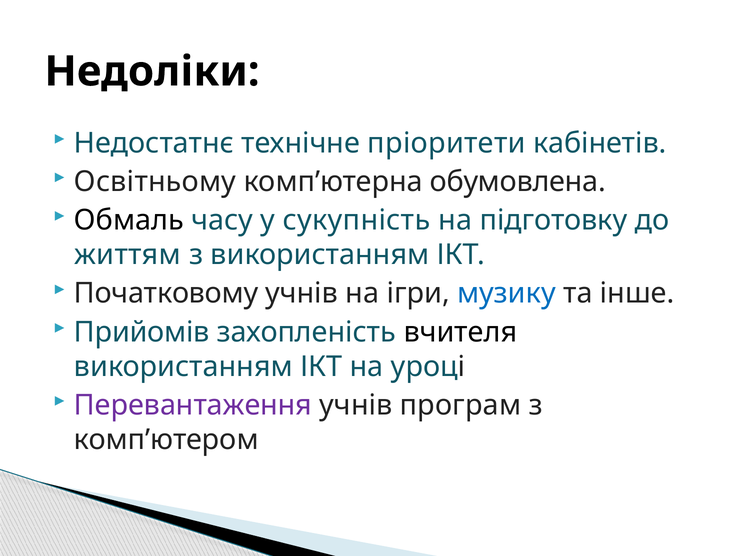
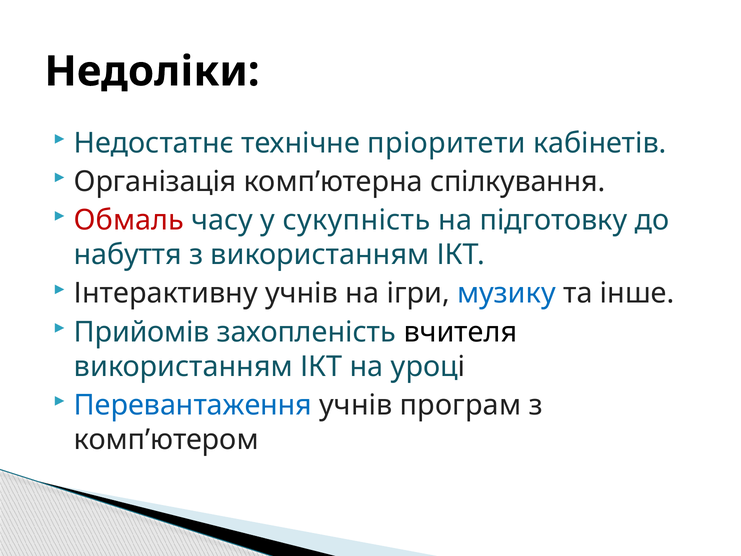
Освітньому: Освітньому -> Організація
обумовлена: обумовлена -> спілкування
Обмаль colour: black -> red
життям: життям -> набуття
Початковому: Початковому -> Інтерактивну
Перевантаження colour: purple -> blue
